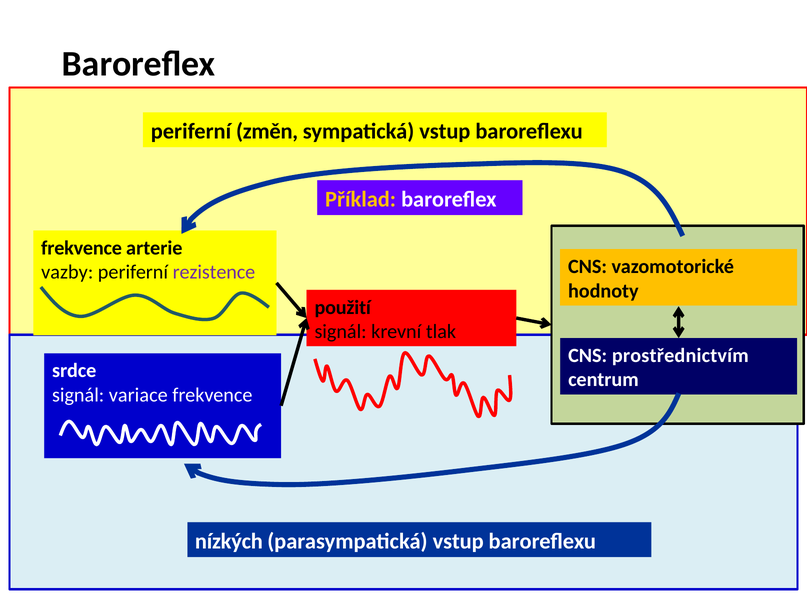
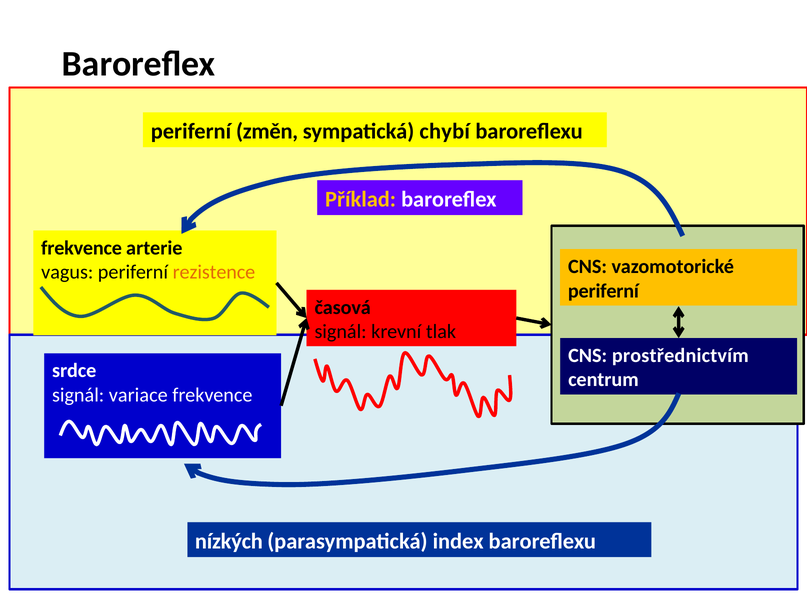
sympatická vstup: vstup -> chybí
vazby: vazby -> vagus
rezistence colour: purple -> orange
hodnoty at (603, 291): hodnoty -> periferní
použití: použití -> časová
parasympatická vstup: vstup -> index
